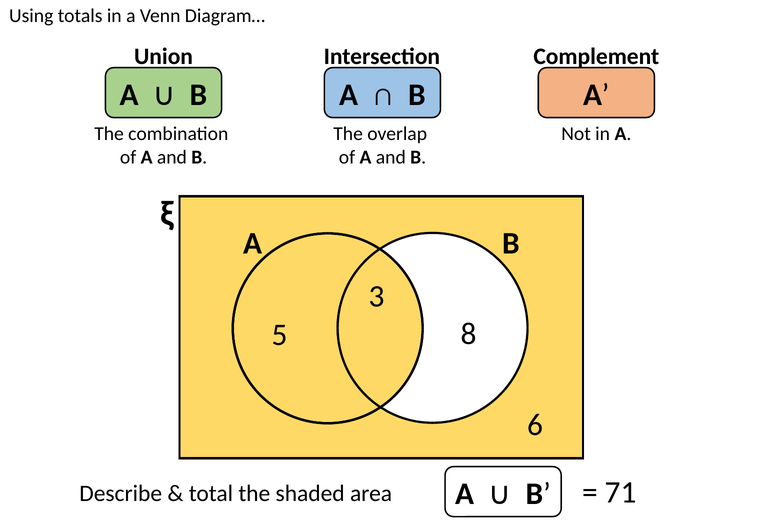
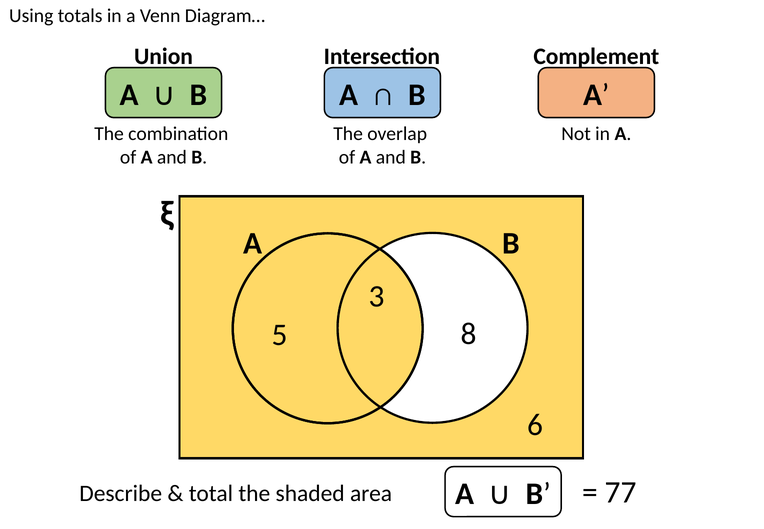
71: 71 -> 77
